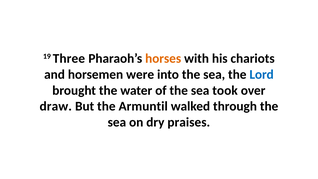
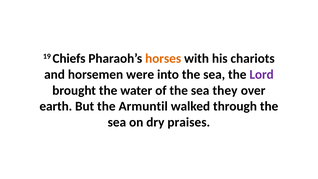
Three: Three -> Chiefs
Lord colour: blue -> purple
took: took -> they
draw: draw -> earth
